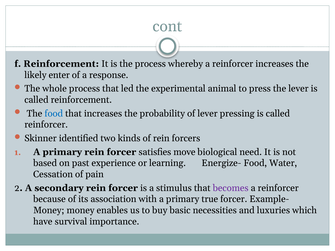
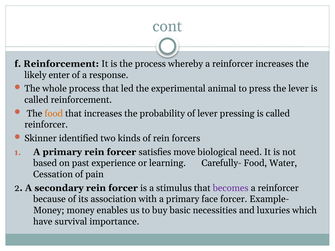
food at (54, 114) colour: blue -> orange
Energize-: Energize- -> Carefully-
true: true -> face
